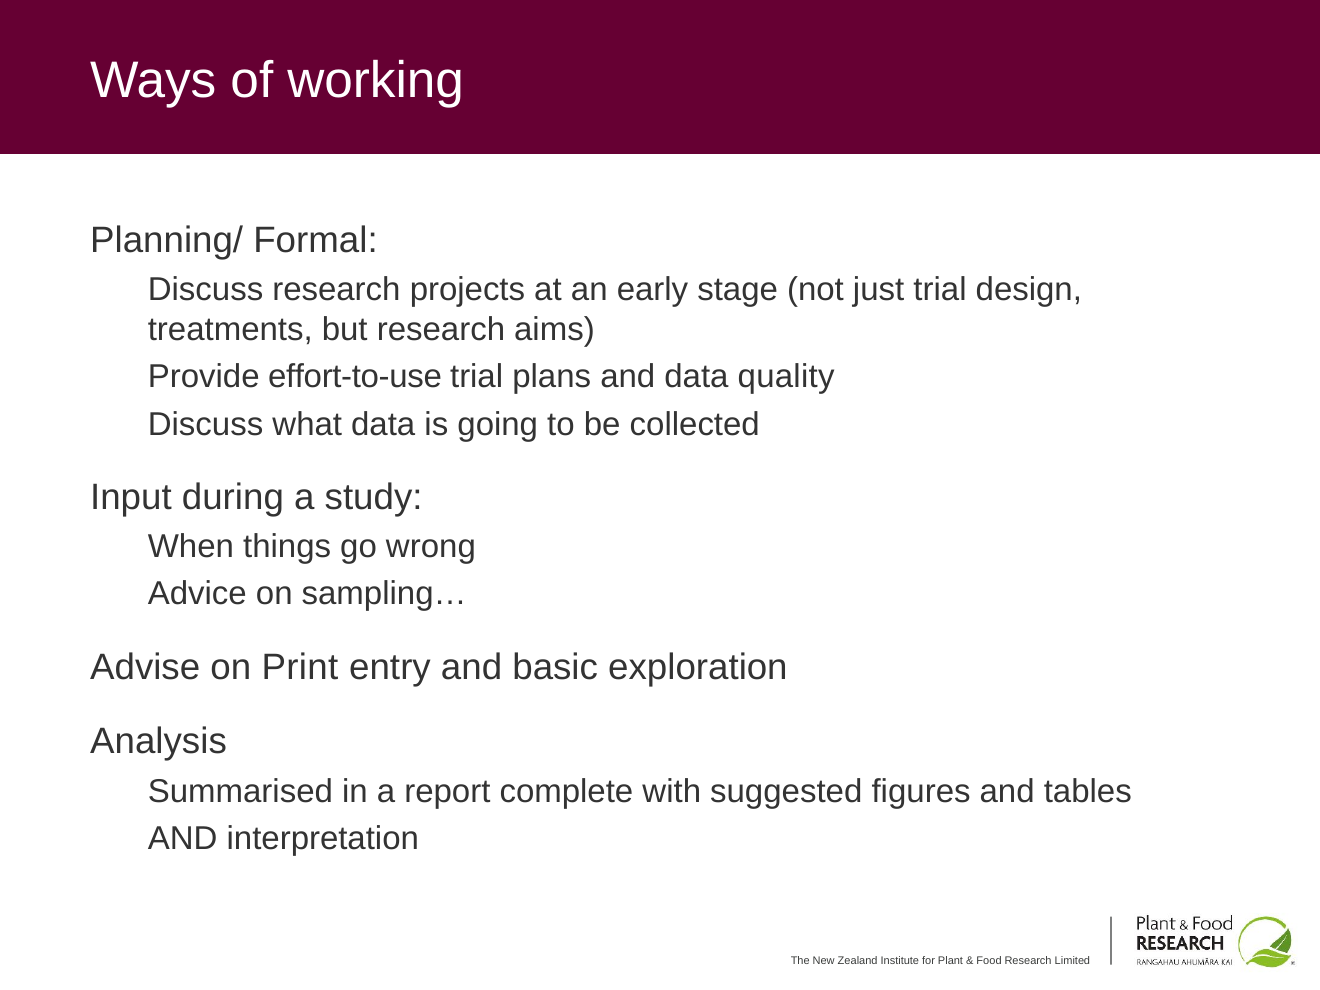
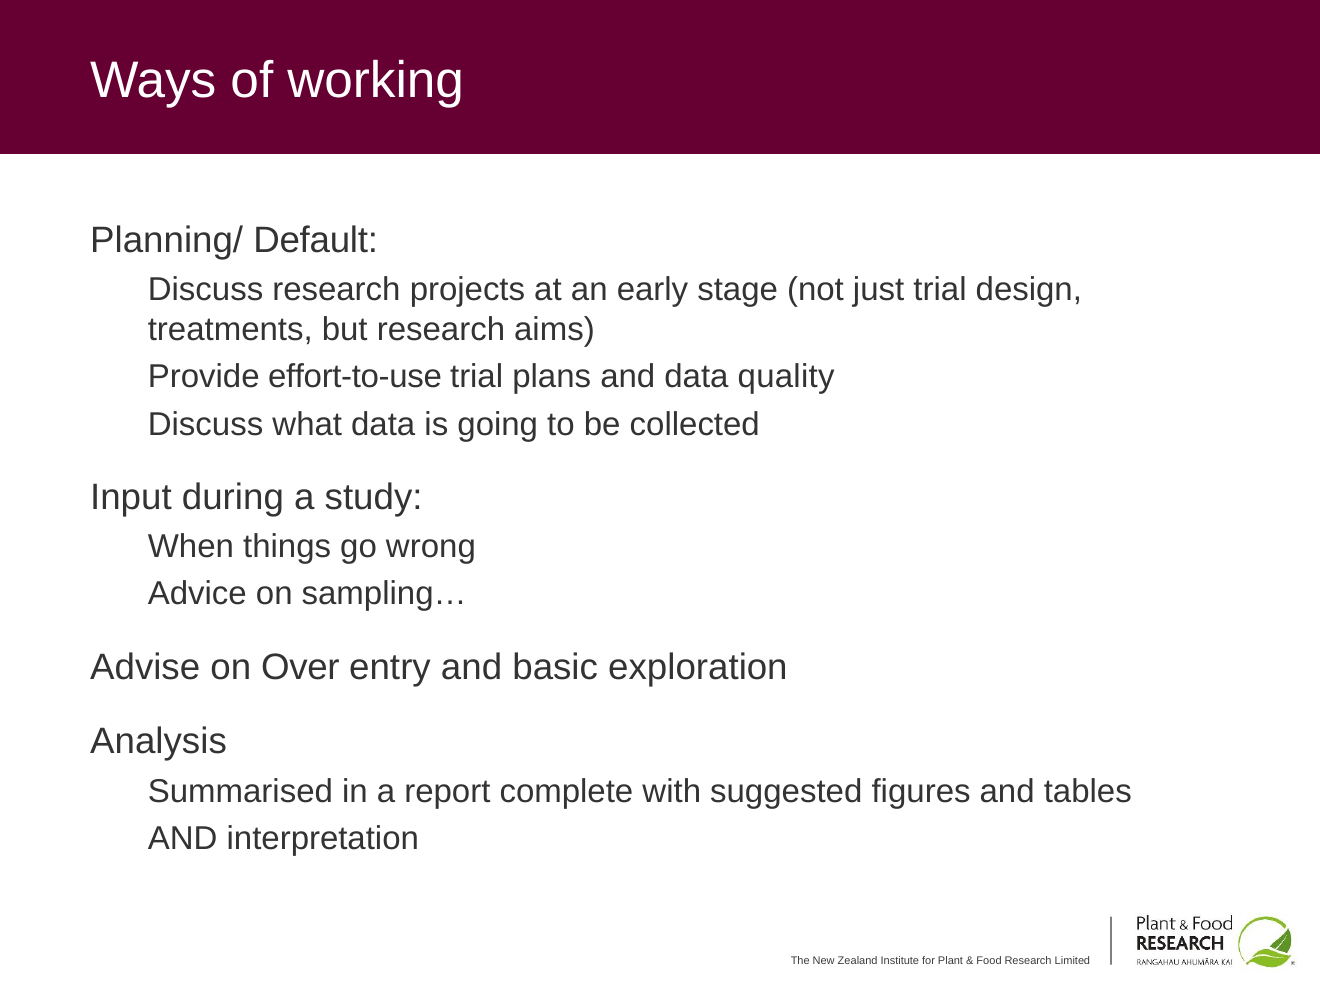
Formal: Formal -> Default
Print: Print -> Over
